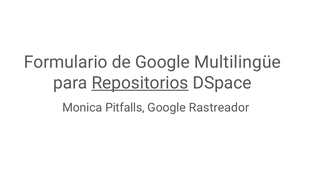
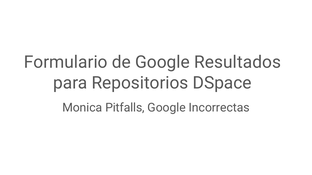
Multilingüe: Multilingüe -> Resultados
Repositorios underline: present -> none
Rastreador: Rastreador -> Incorrectas
